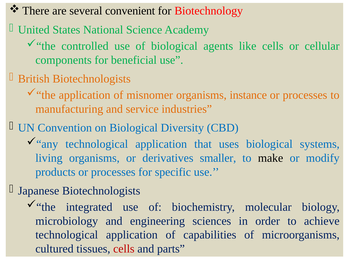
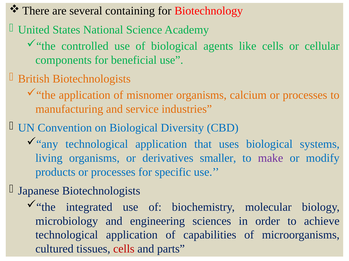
convenient: convenient -> containing
instance: instance -> calcium
make colour: black -> purple
